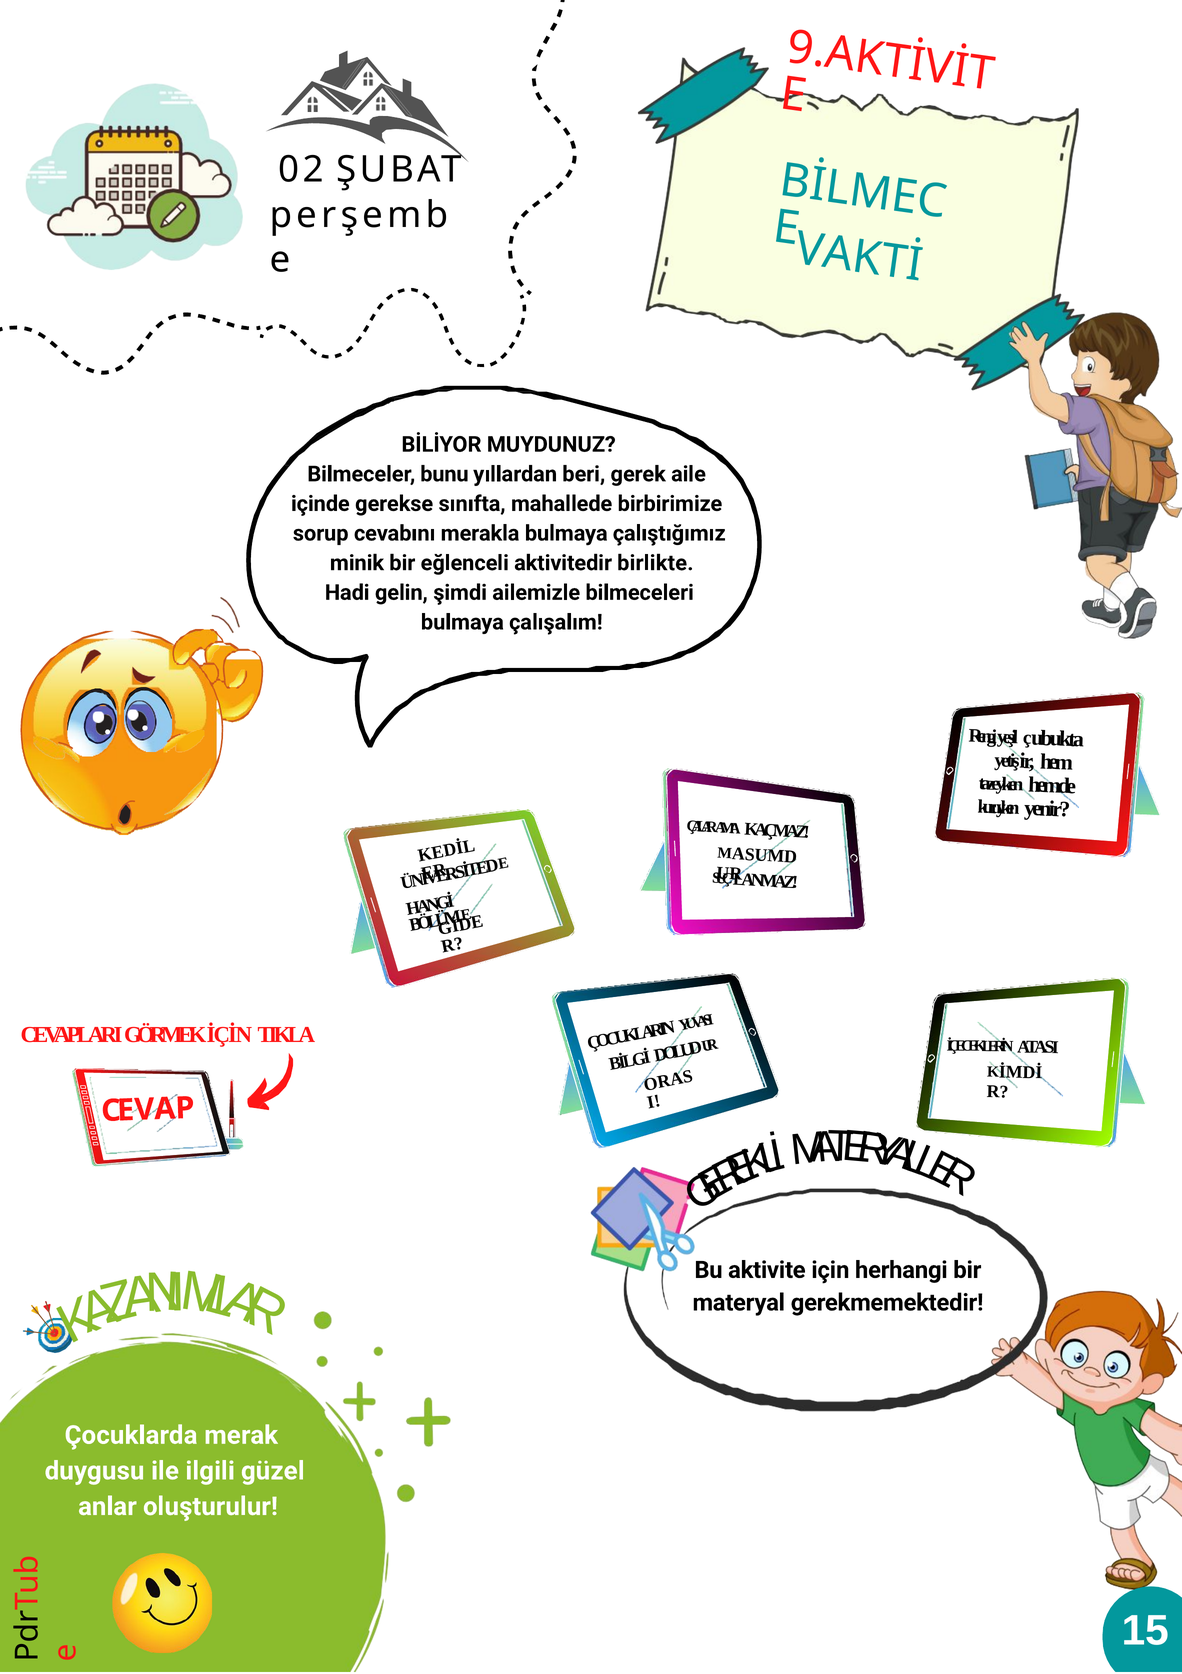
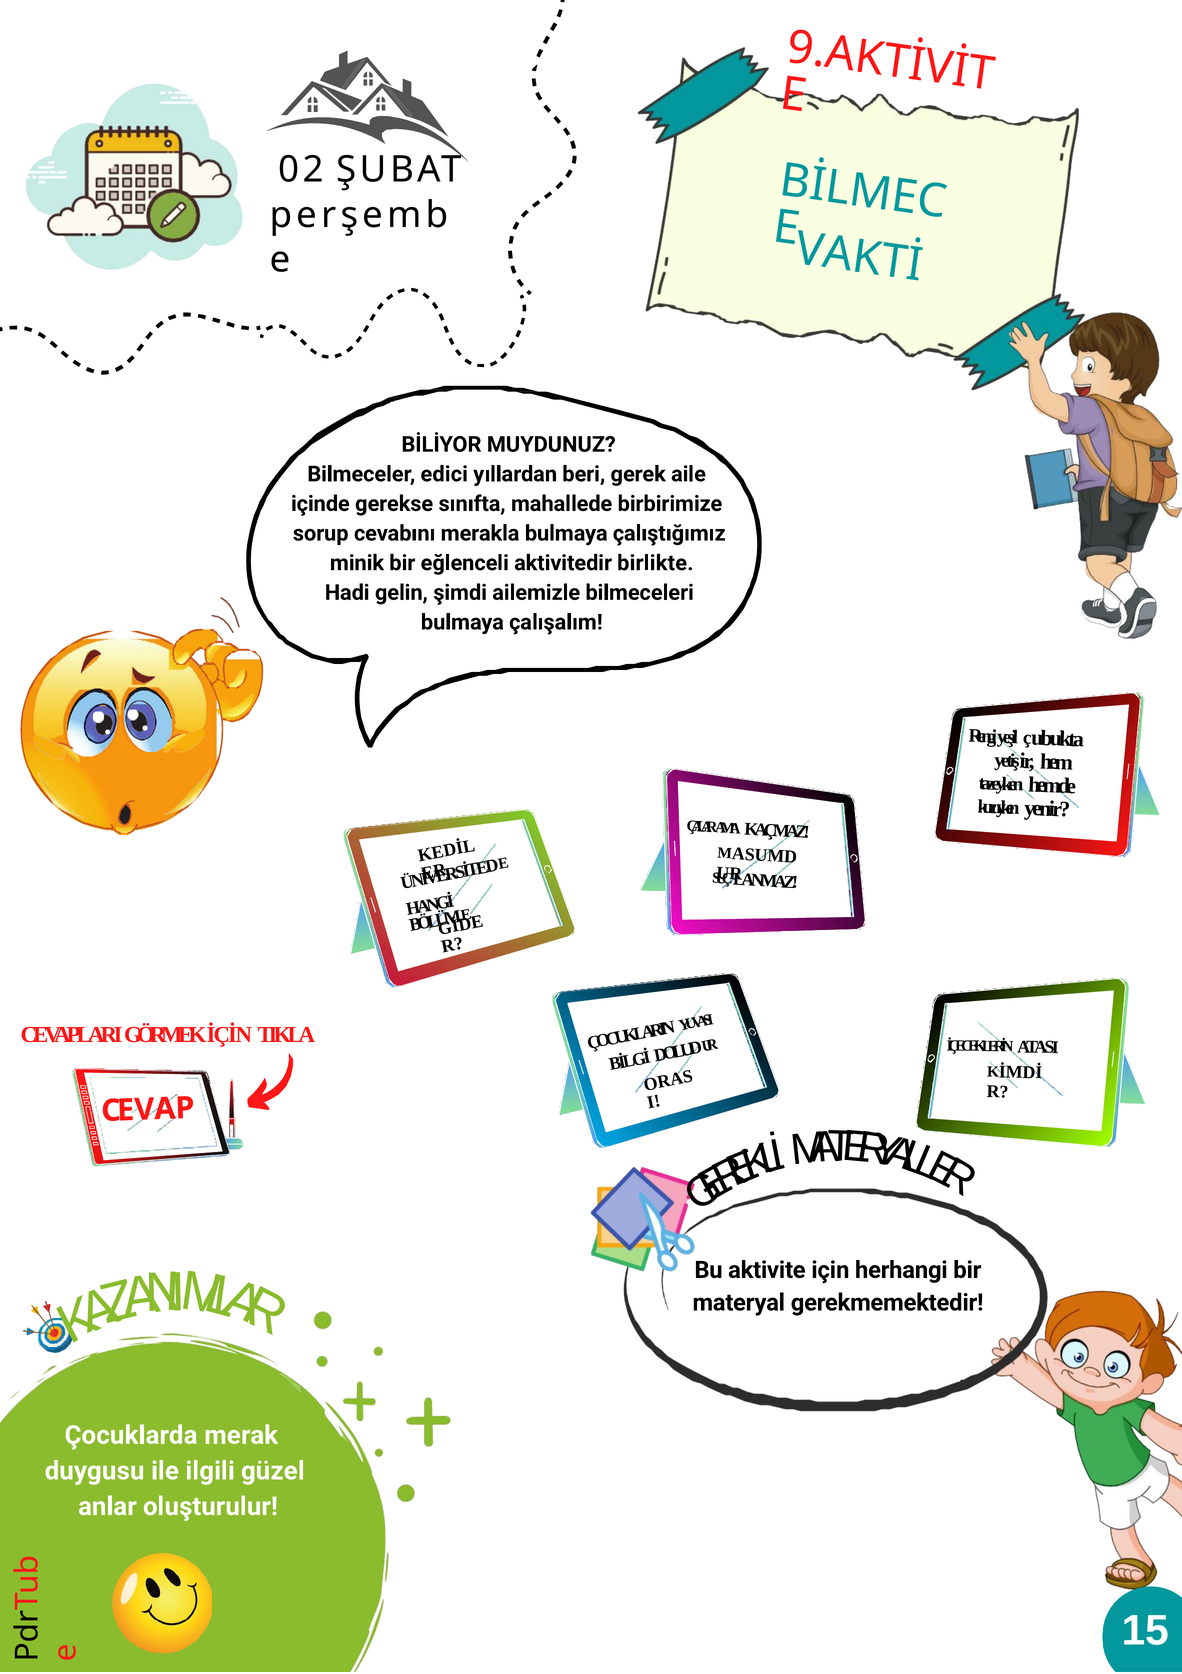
bunu: bunu -> edici
